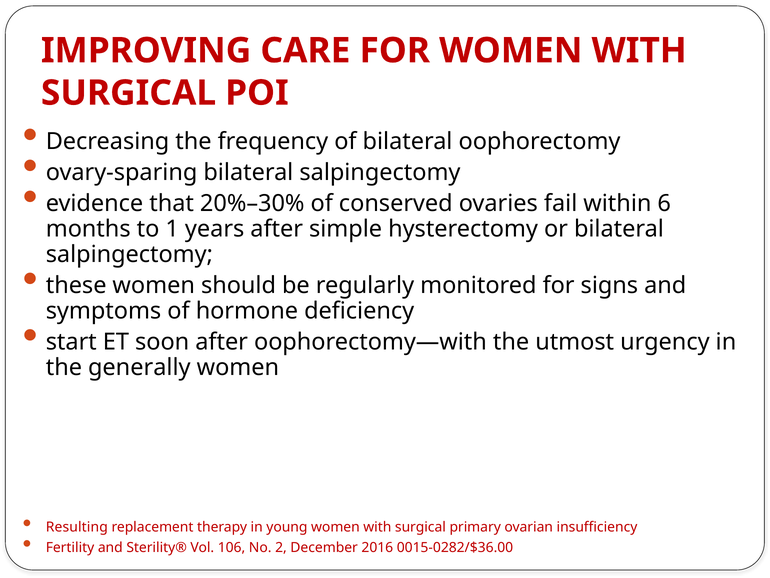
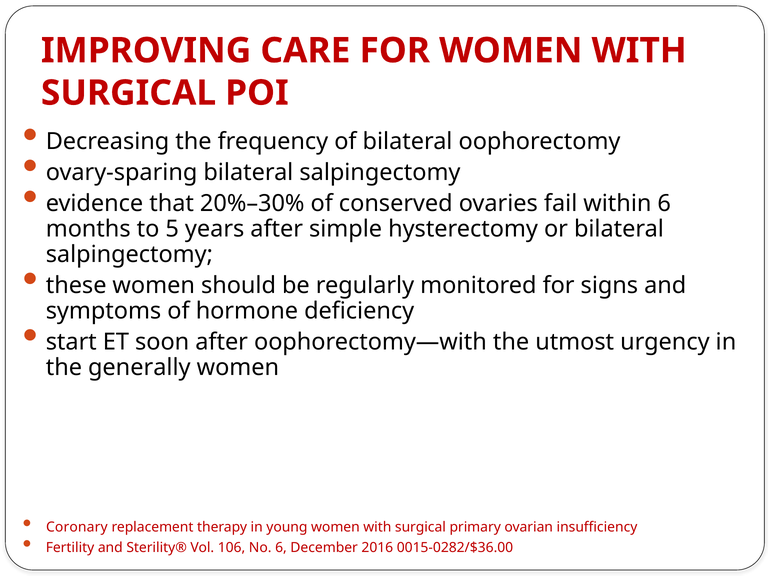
1: 1 -> 5
Resulting: Resulting -> Coronary
No 2: 2 -> 6
